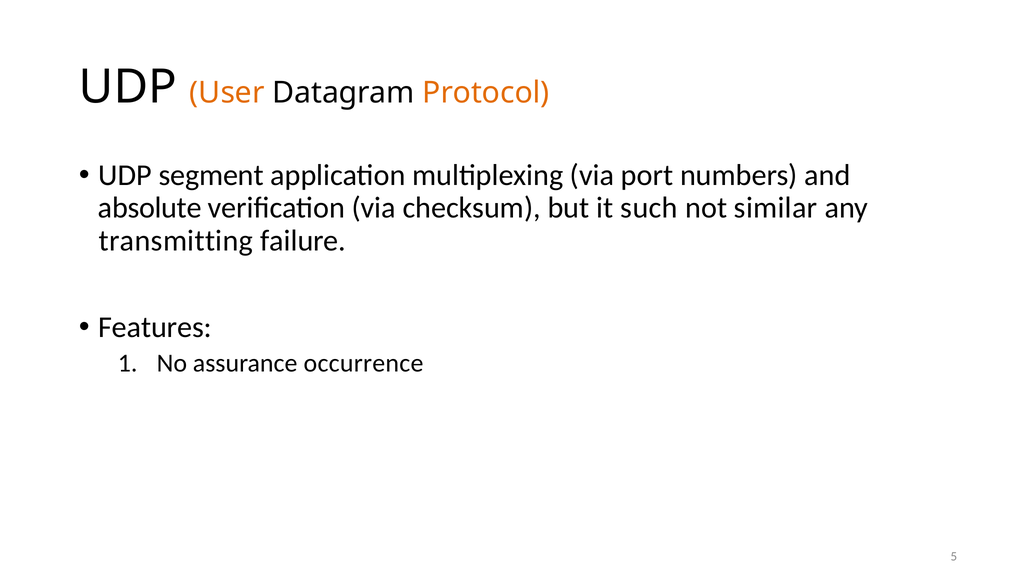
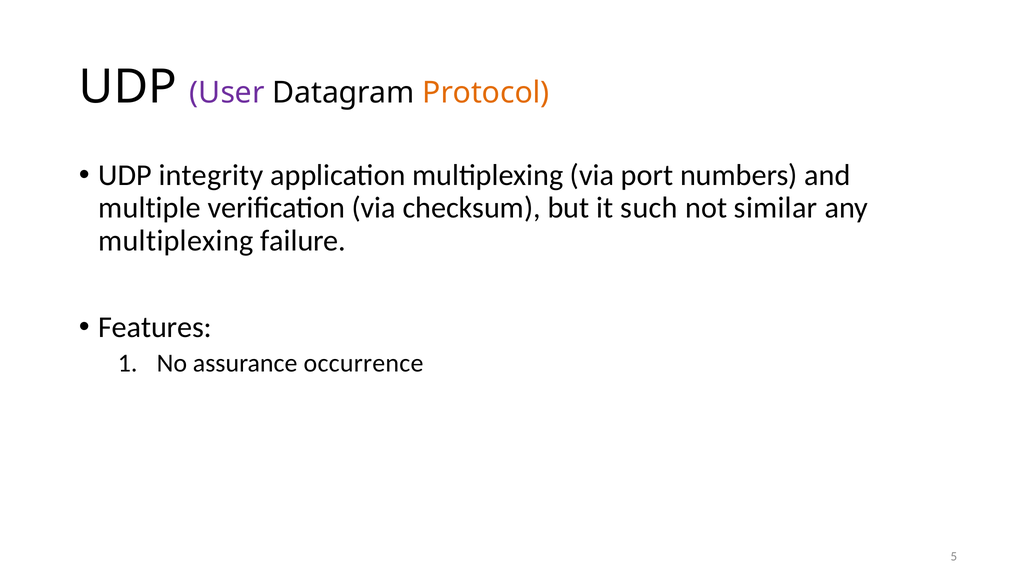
User colour: orange -> purple
segment: segment -> integrity
absolute: absolute -> multiple
transmitting at (176, 240): transmitting -> multiplexing
